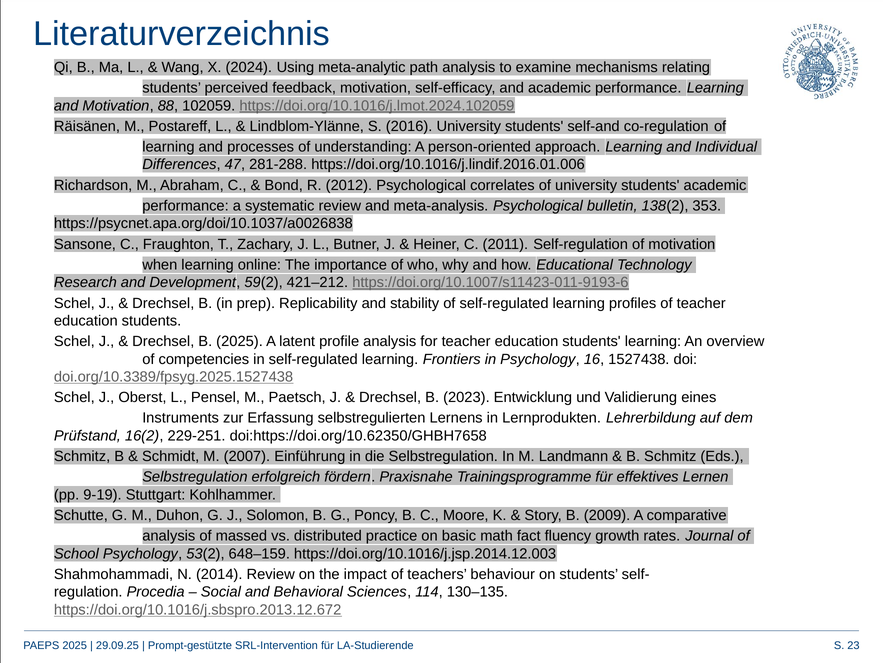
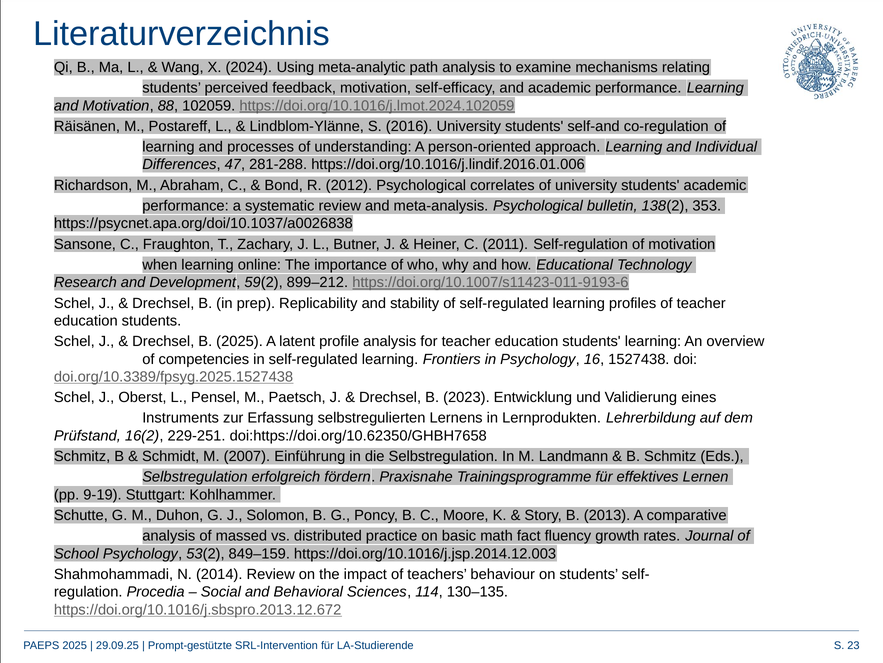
421–212: 421–212 -> 899–212
2009: 2009 -> 2013
648–159: 648–159 -> 849–159
